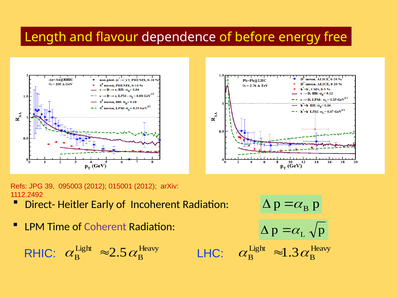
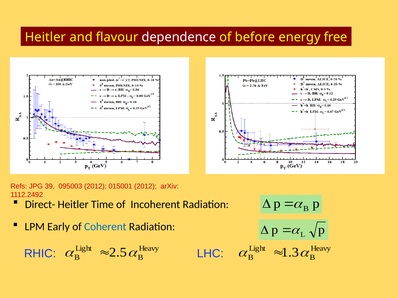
Length at (46, 37): Length -> Heitler
Early: Early -> Time
Time: Time -> Early
Coherent colour: purple -> blue
